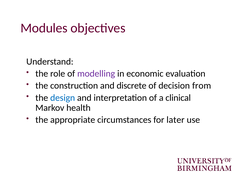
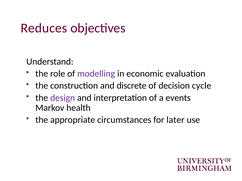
Modules: Modules -> Reduces
from: from -> cycle
design colour: blue -> purple
clinical: clinical -> events
